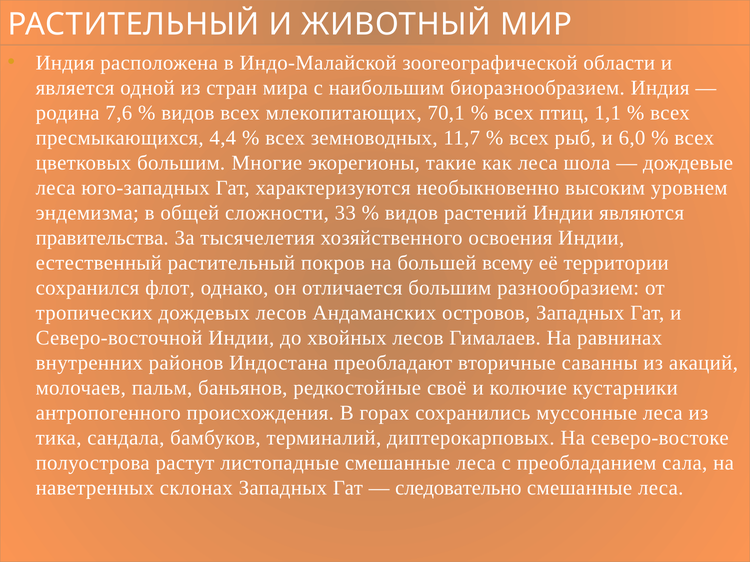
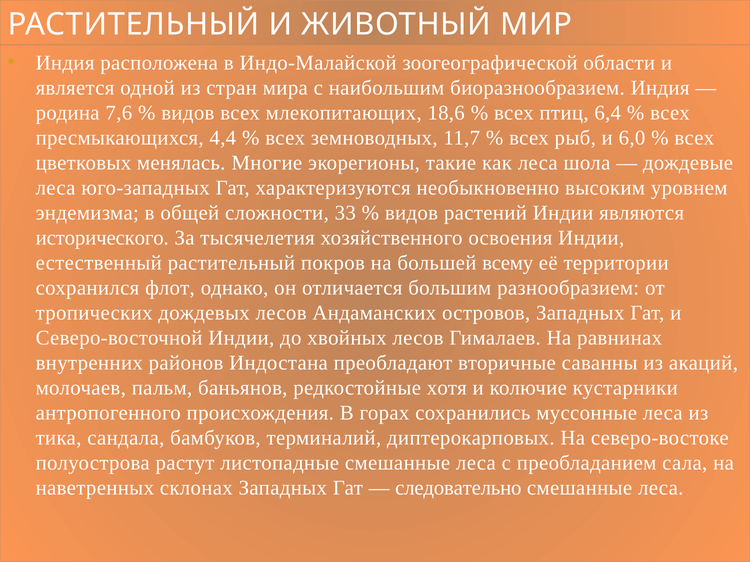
70,1: 70,1 -> 18,6
1,1: 1,1 -> 6,4
цветковых большим: большим -> менялась
правительства: правительства -> исторического
своё: своё -> хотя
